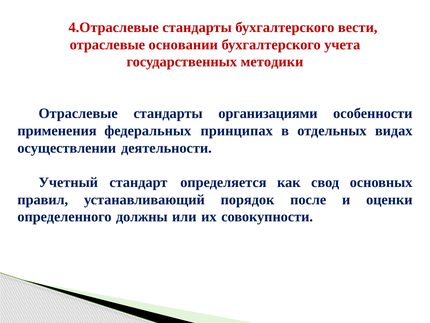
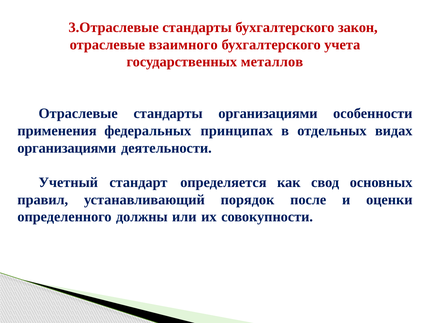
4.Отраслевые: 4.Отраслевые -> 3.Отраслевые
вести: вести -> закон
основании: основании -> взаимного
методики: методики -> металлов
осуществлении at (67, 148): осуществлении -> организациями
